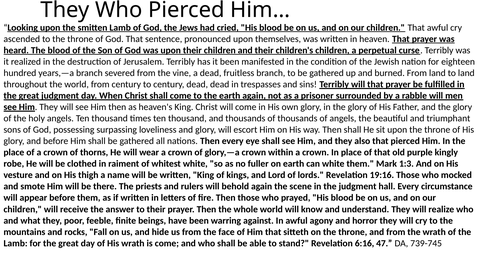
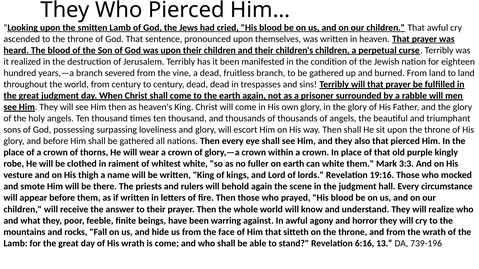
1:3: 1:3 -> 3:3
47: 47 -> 13
739-745: 739-745 -> 739-196
